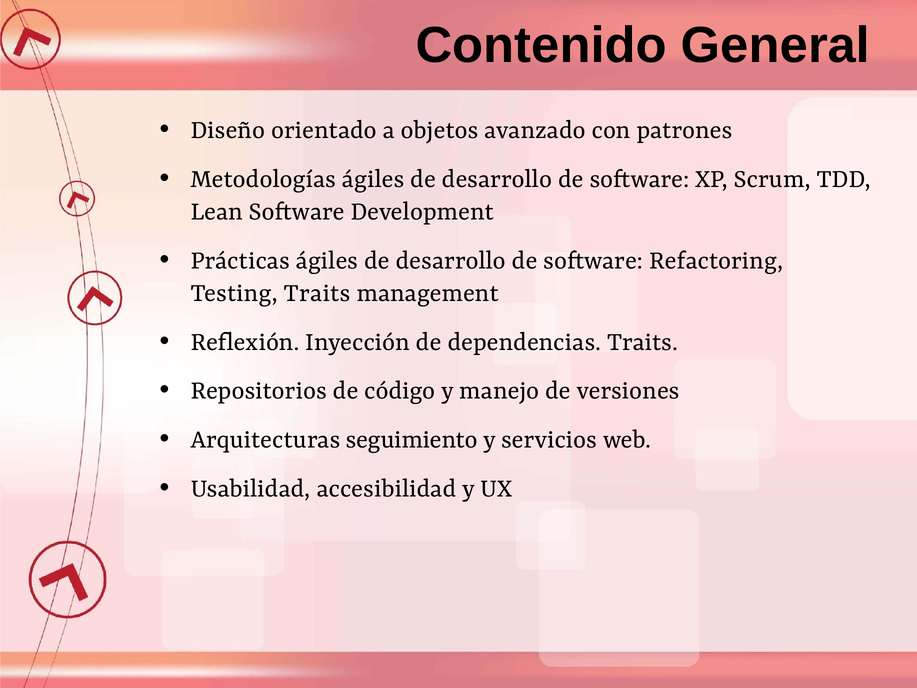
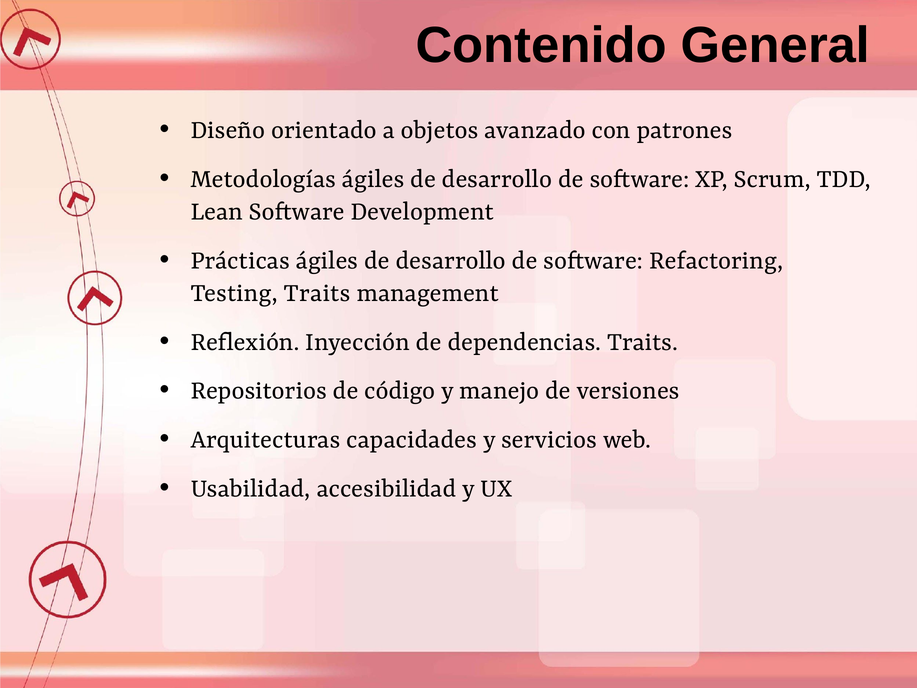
seguimiento: seguimiento -> capacidades
